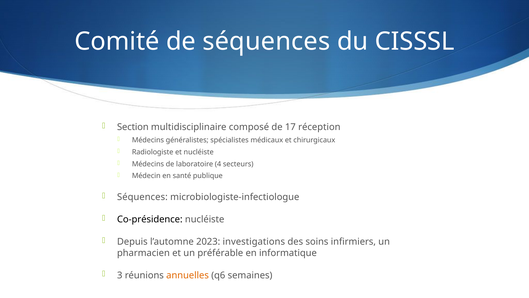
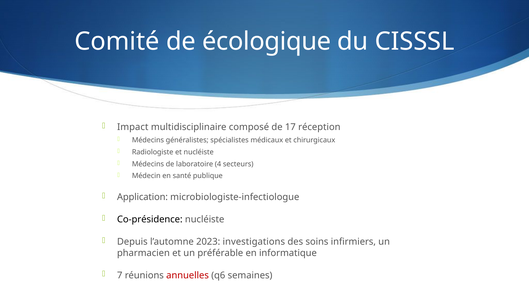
de séquences: séquences -> écologique
Section: Section -> Impact
Séquences at (142, 197): Séquences -> Application
3: 3 -> 7
annuelles colour: orange -> red
